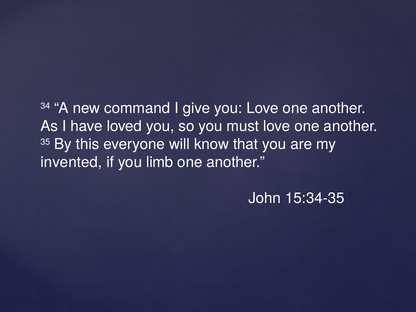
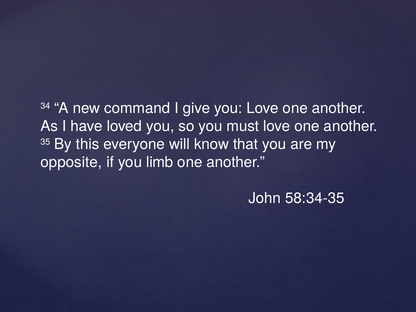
invented: invented -> opposite
15:34-35: 15:34-35 -> 58:34-35
